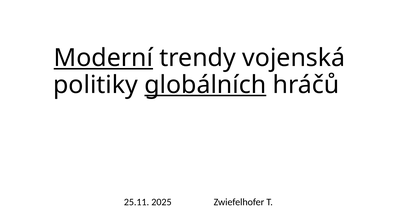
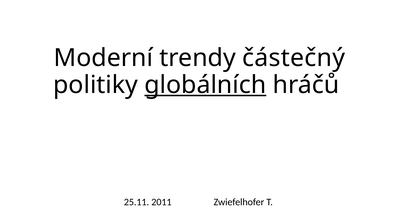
Moderní underline: present -> none
vojenská: vojenská -> částečný
2025: 2025 -> 2011
